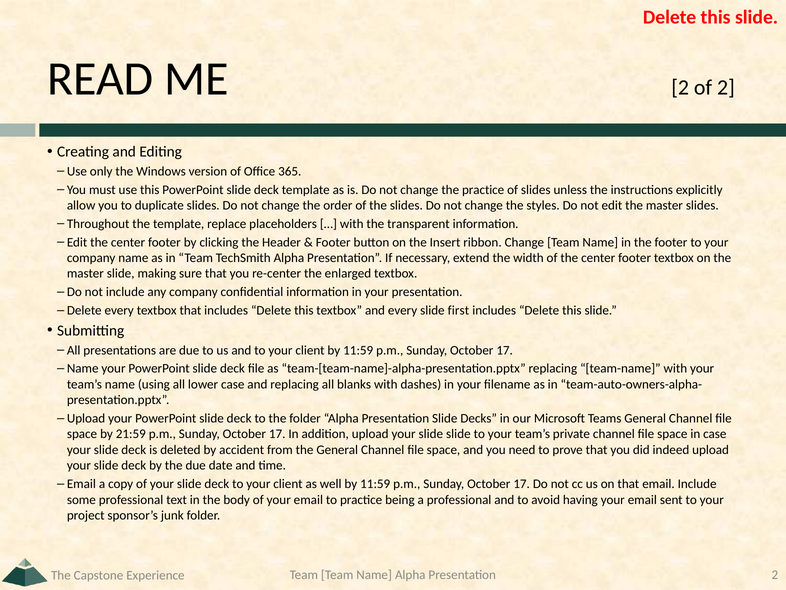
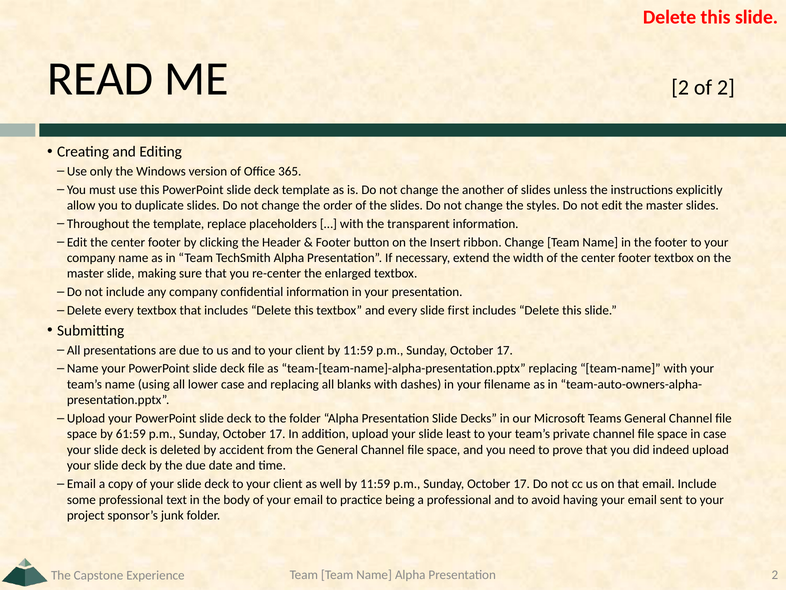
the practice: practice -> another
21:59: 21:59 -> 61:59
slide slide: slide -> least
